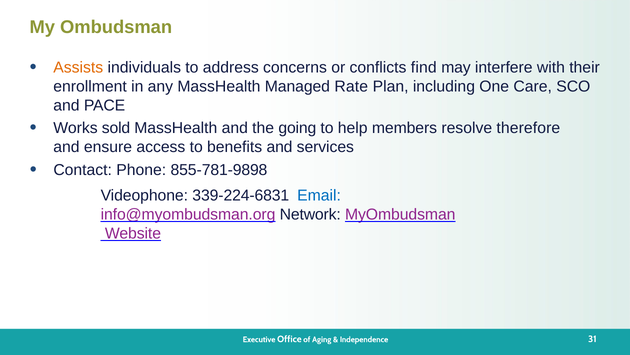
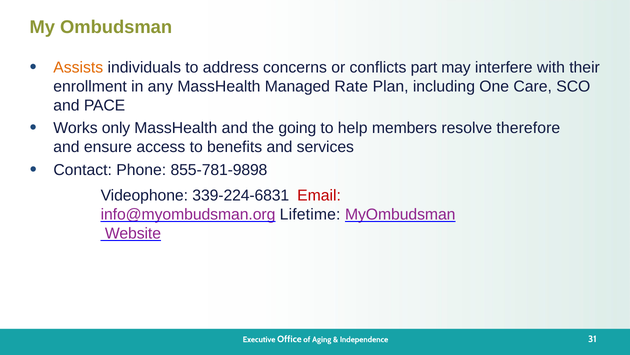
find: find -> part
sold: sold -> only
Email colour: blue -> red
Network: Network -> Lifetime
